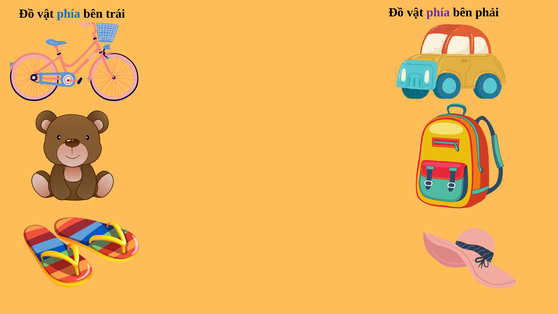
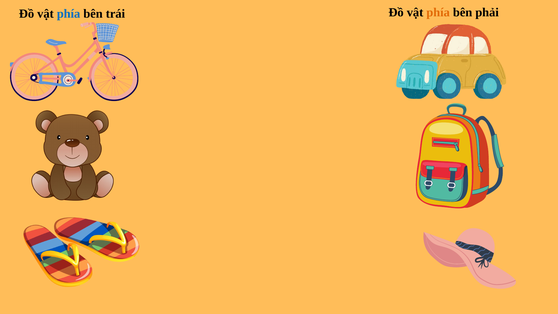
phía at (438, 13) colour: purple -> orange
